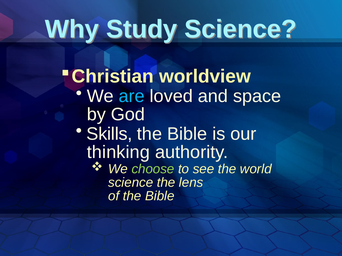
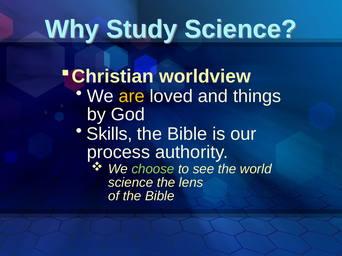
are colour: light blue -> yellow
space: space -> things
thinking: thinking -> process
